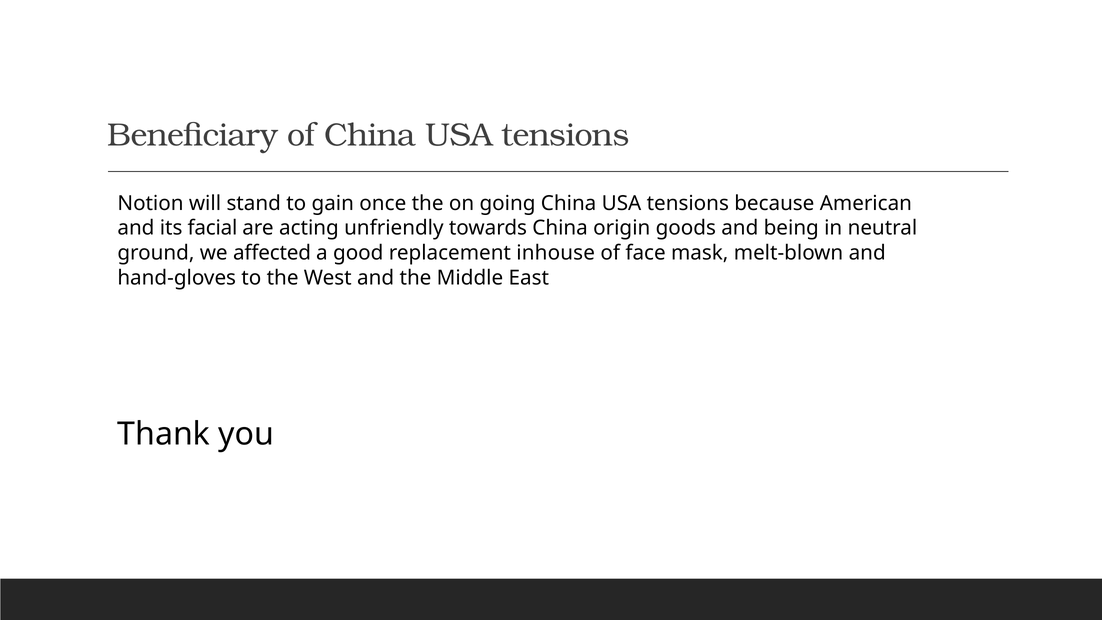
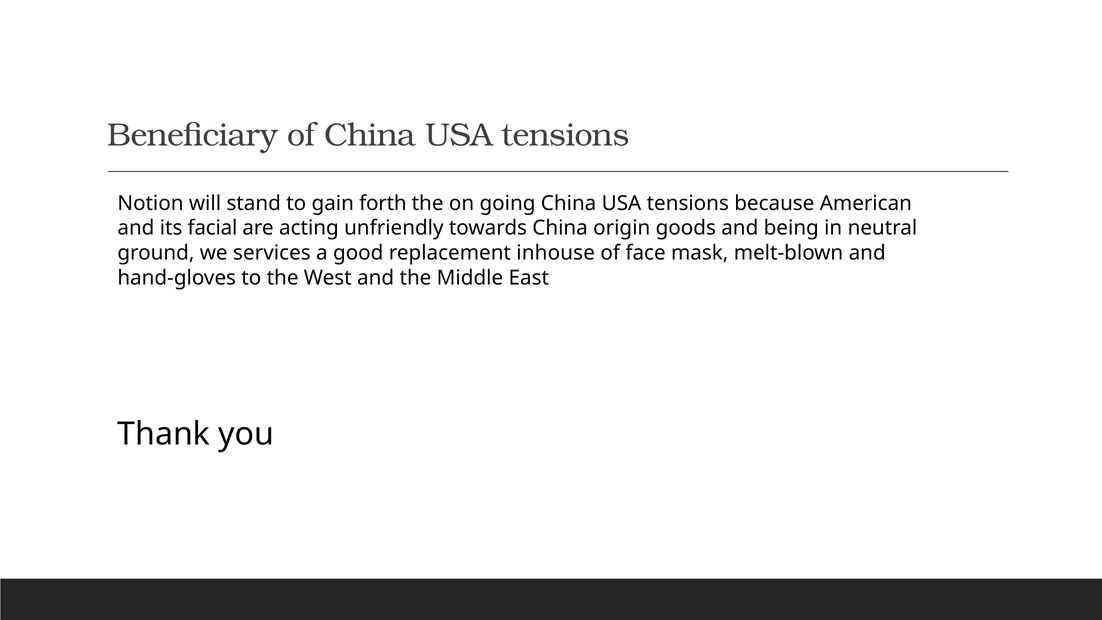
once: once -> forth
affected: affected -> services
